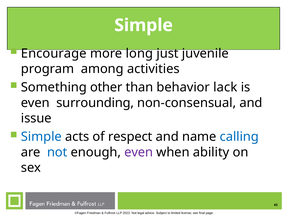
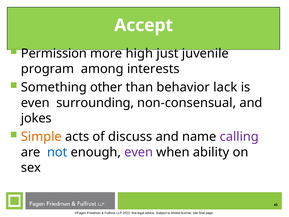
Simple at (144, 25): Simple -> Accept
Encourage: Encourage -> Permission
long: long -> high
activities: activities -> interests
issue: issue -> jokes
Simple at (41, 137) colour: blue -> orange
respect: respect -> discuss
calling colour: blue -> purple
